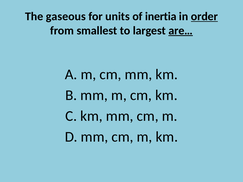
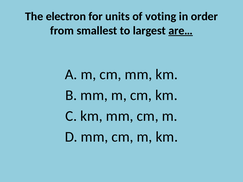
gaseous: gaseous -> electron
inertia: inertia -> voting
order underline: present -> none
